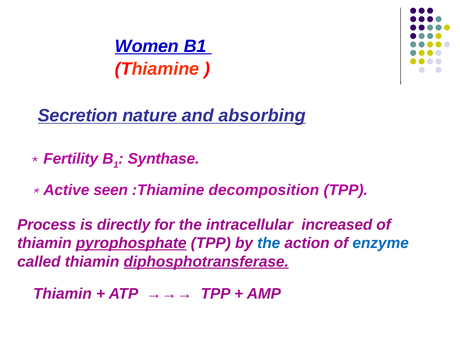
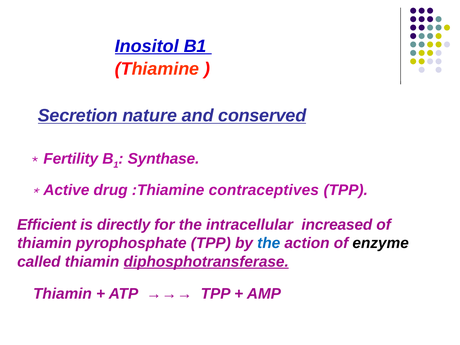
Women: Women -> Inositol
absorbing: absorbing -> conserved
seen: seen -> drug
decomposition: decomposition -> contraceptives
Process: Process -> Efficient
pyrophosphate underline: present -> none
enzyme colour: blue -> black
